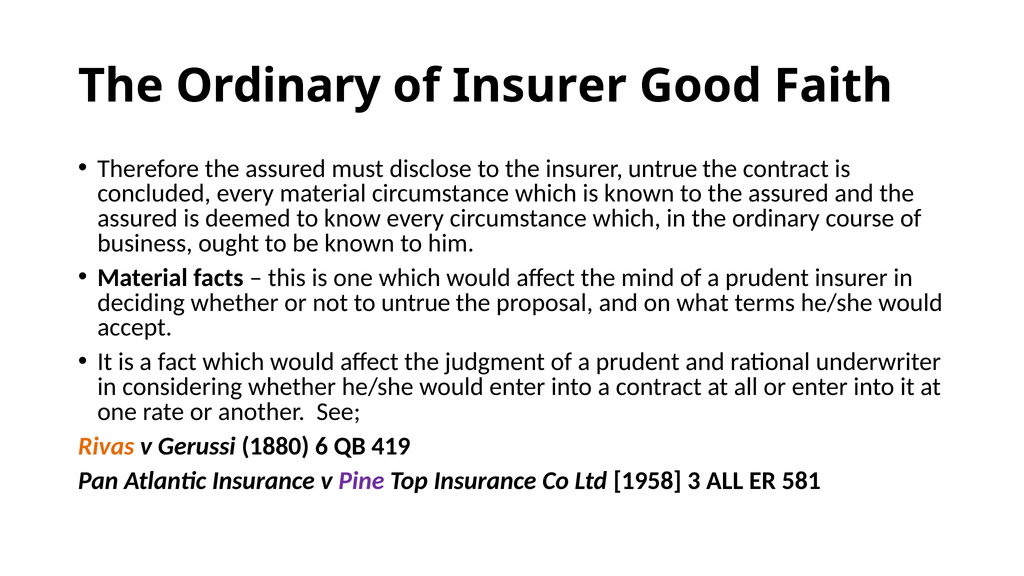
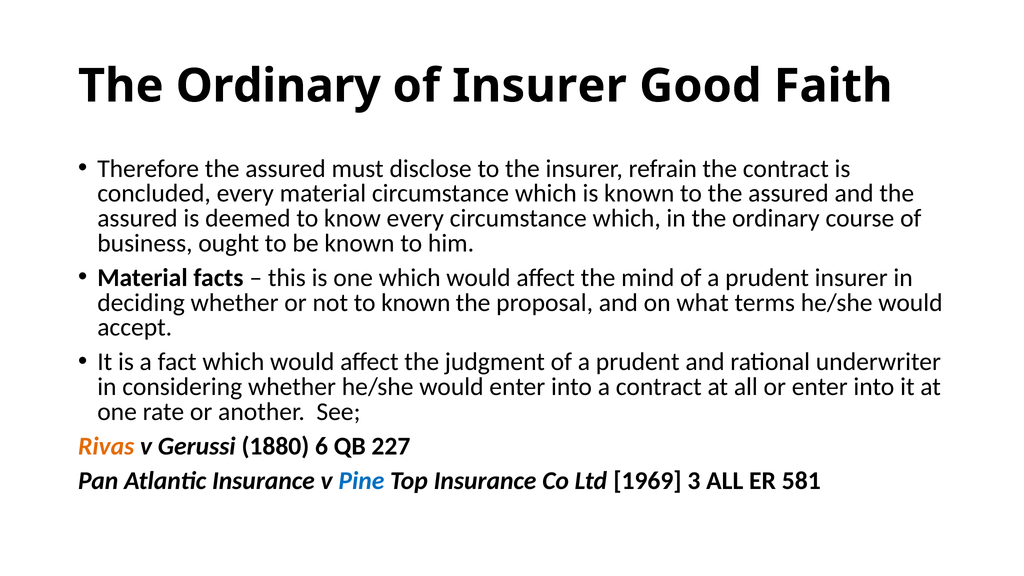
insurer untrue: untrue -> refrain
to untrue: untrue -> known
419: 419 -> 227
Pine colour: purple -> blue
1958: 1958 -> 1969
